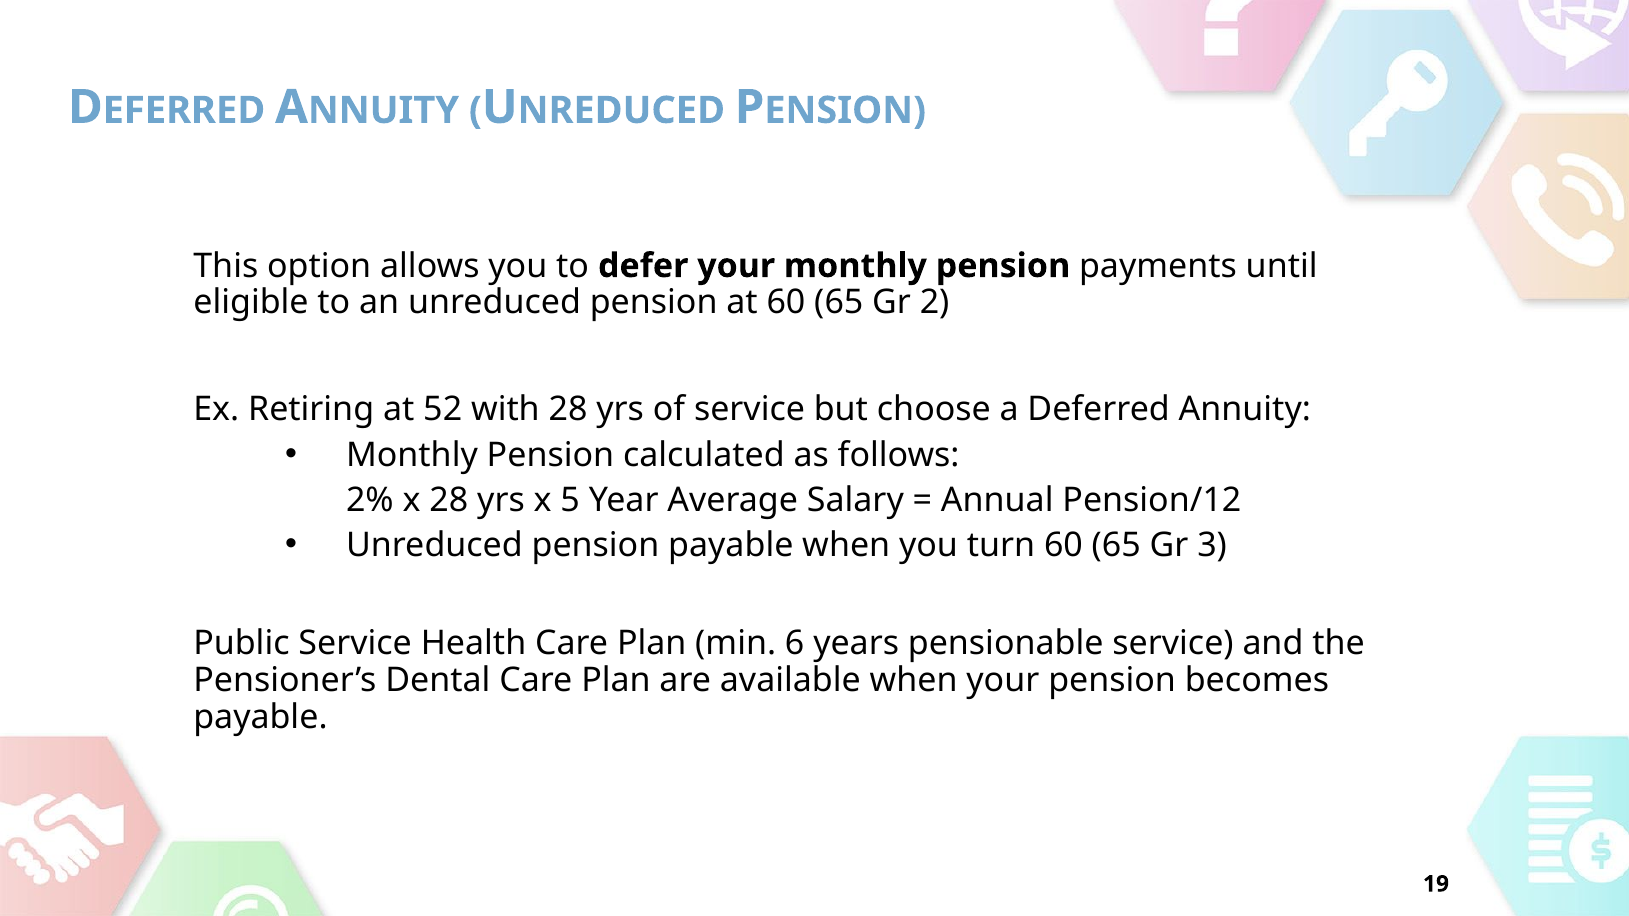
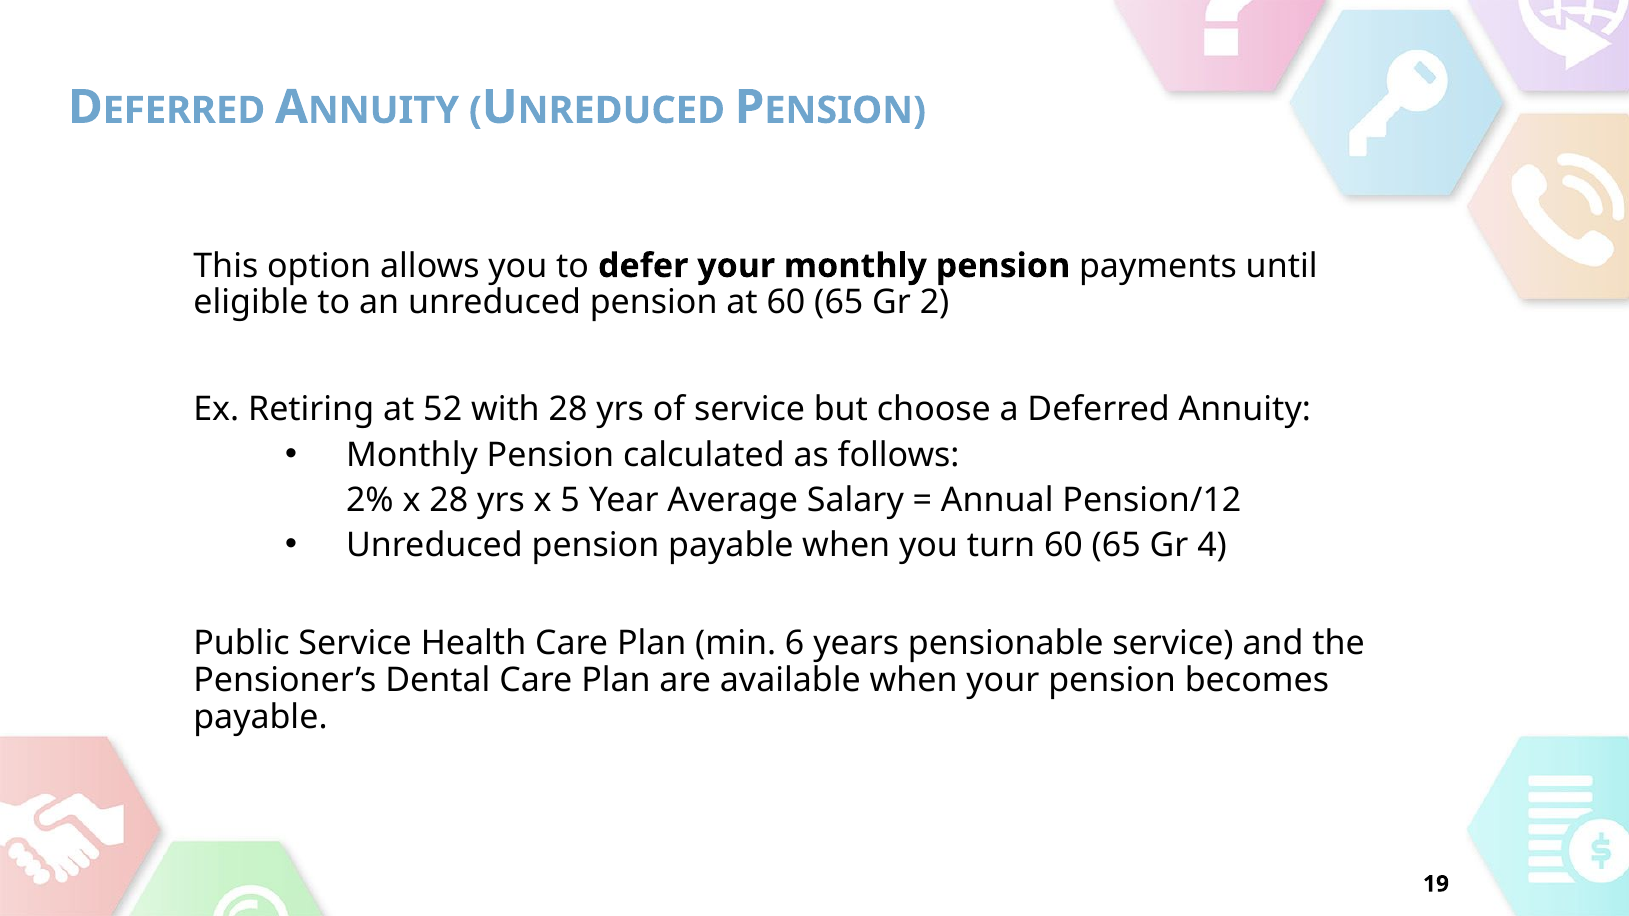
3: 3 -> 4
